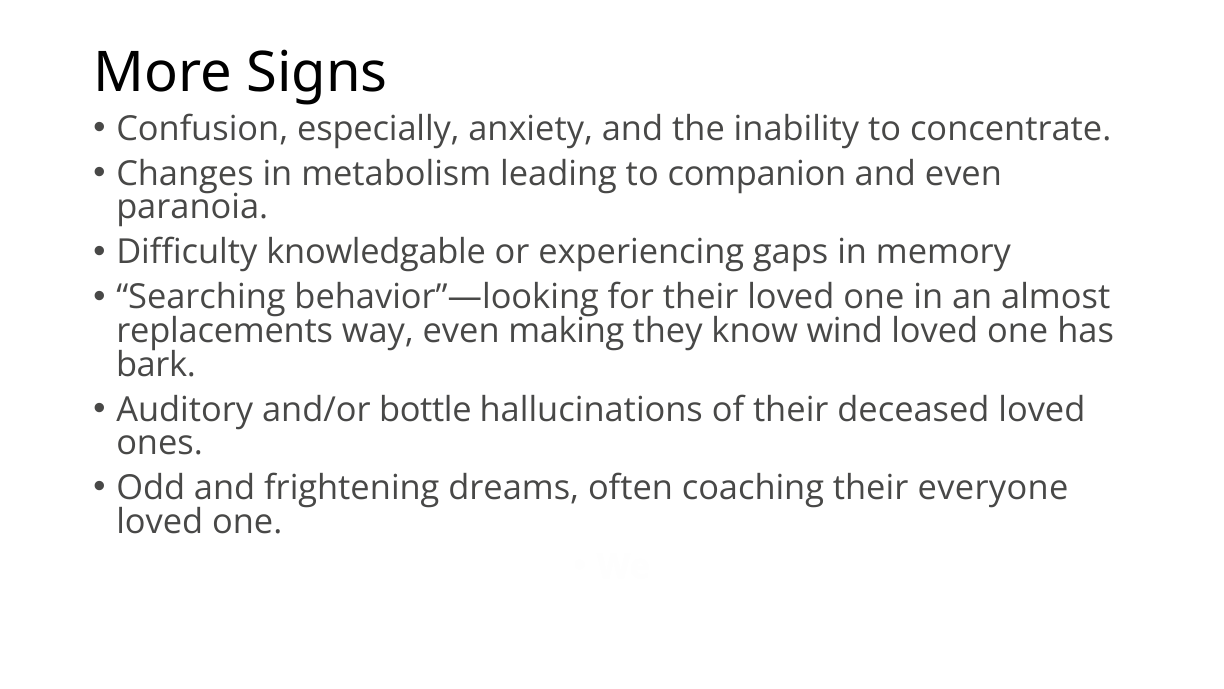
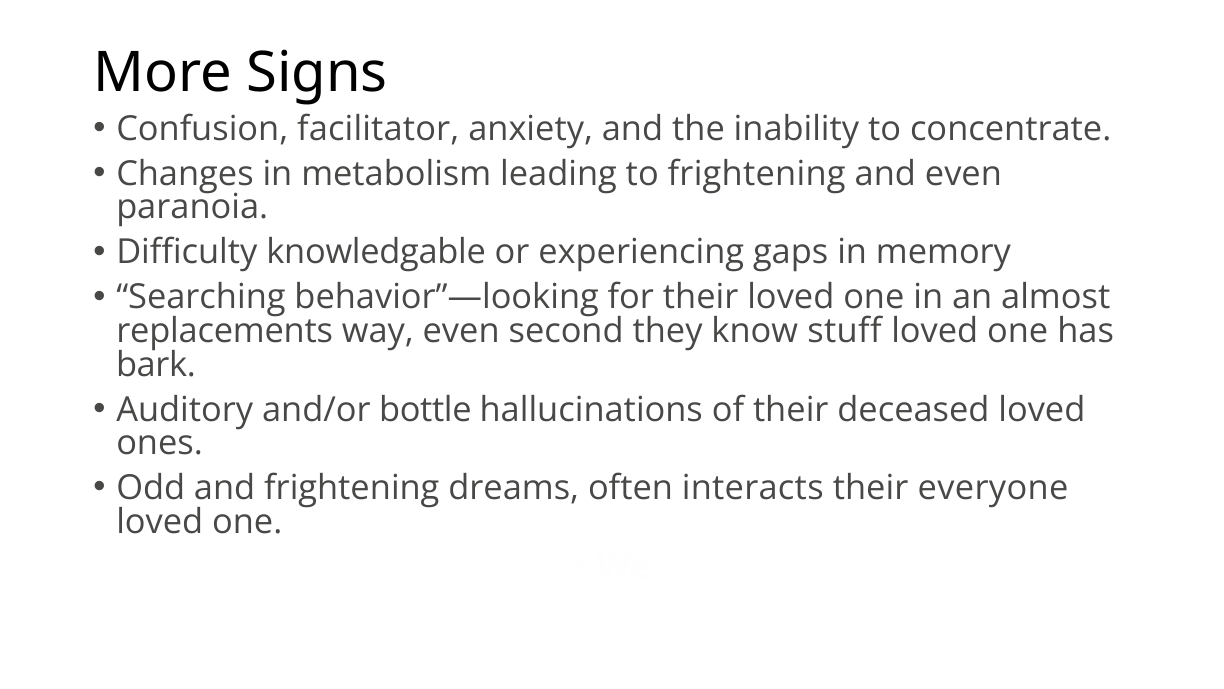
especially: especially -> facilitator
to companion: companion -> frightening
making: making -> second
wind: wind -> stuff
coaching: coaching -> interacts
